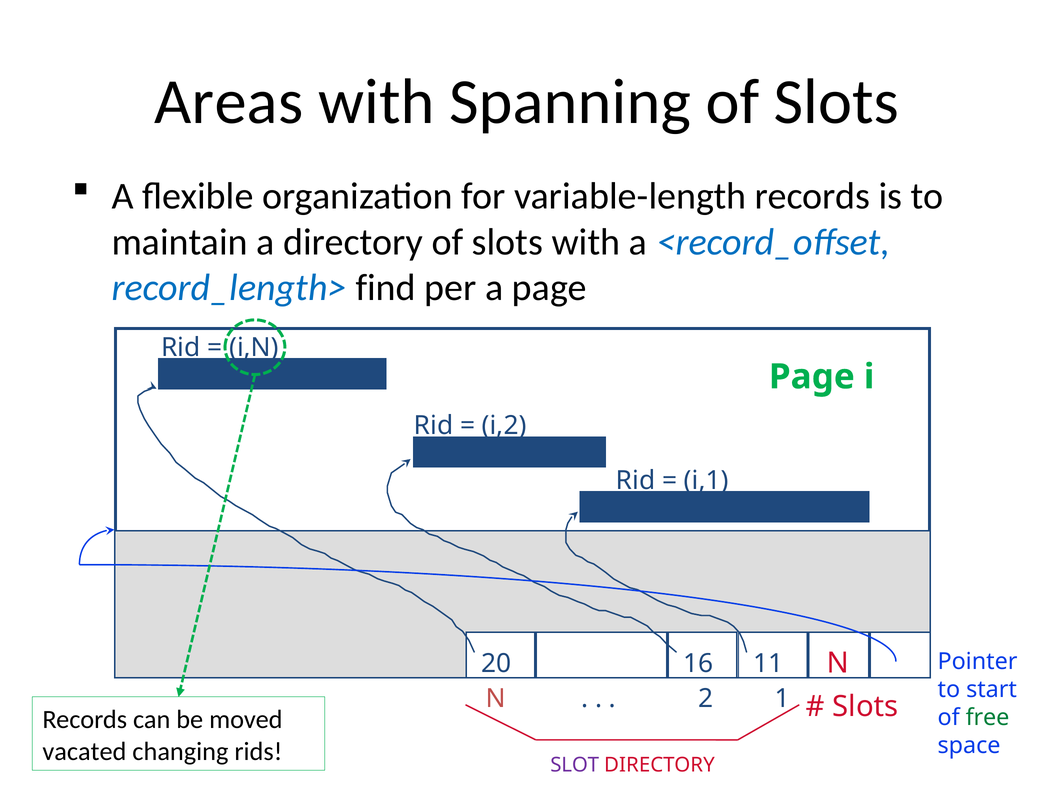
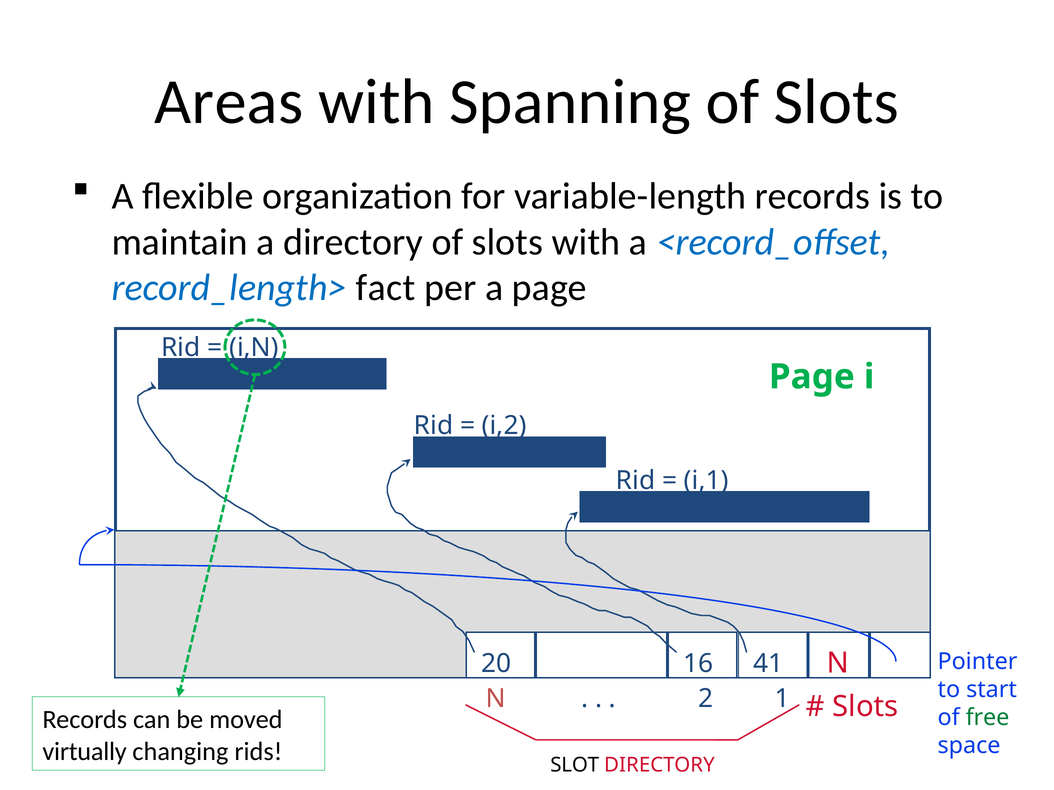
find: find -> fact
11: 11 -> 41
vacated: vacated -> virtually
SLOT colour: purple -> black
